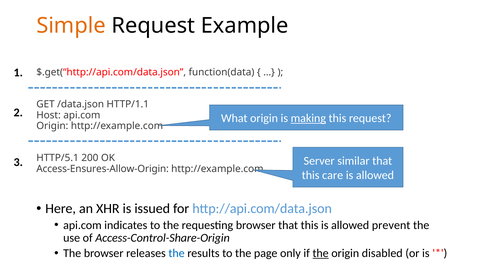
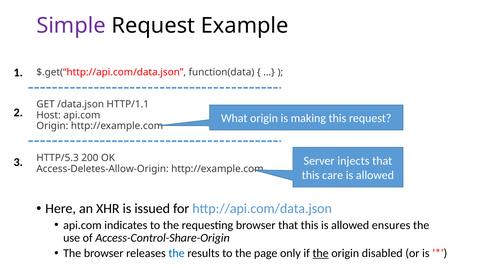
Simple colour: orange -> purple
making underline: present -> none
HTTP/5.1: HTTP/5.1 -> HTTP/5.3
similar: similar -> injects
Access-Ensures-Allow-Origin: Access-Ensures-Allow-Origin -> Access-Deletes-Allow-Origin
prevent: prevent -> ensures
